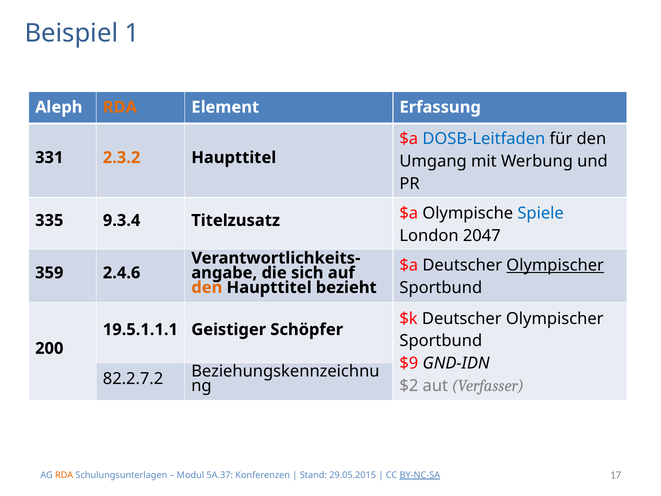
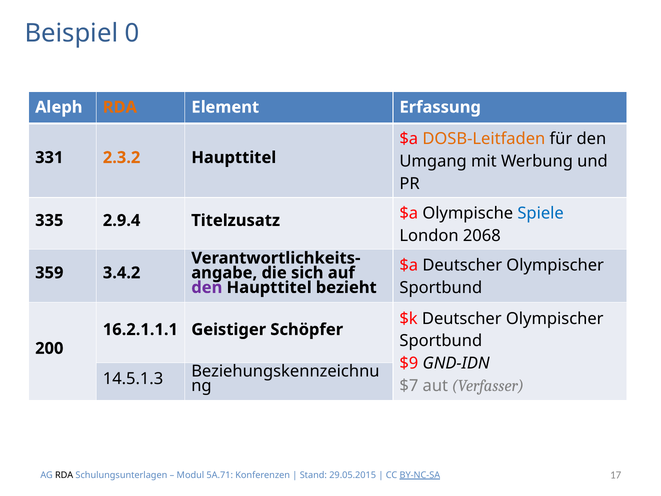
1: 1 -> 0
DOSB-Leitfaden colour: blue -> orange
9.3.4: 9.3.4 -> 2.9.4
2047: 2047 -> 2068
Olympischer at (555, 265) underline: present -> none
2.4.6: 2.4.6 -> 3.4.2
den at (207, 287) colour: orange -> purple
19.5.1.1.1: 19.5.1.1.1 -> 16.2.1.1.1
82.2.7.2: 82.2.7.2 -> 14.5.1.3
$2: $2 -> $7
RDA at (64, 475) colour: orange -> black
5A.37: 5A.37 -> 5A.71
